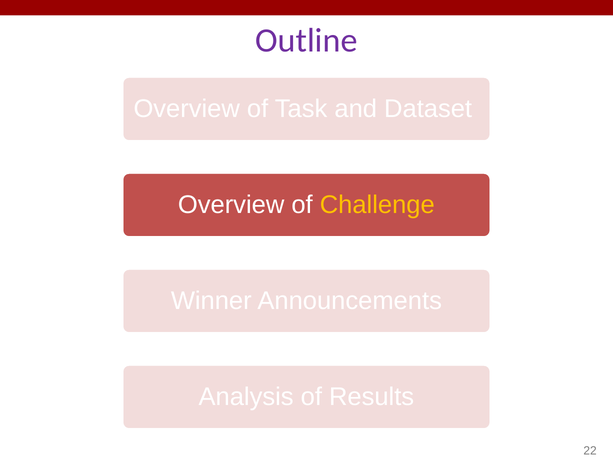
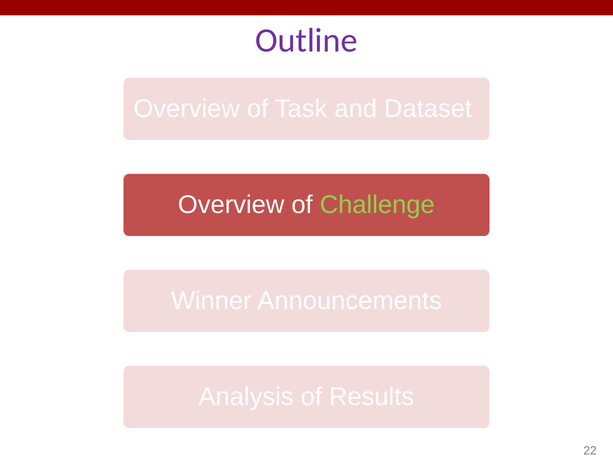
Challenge colour: yellow -> light green
